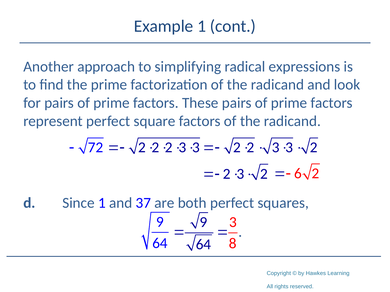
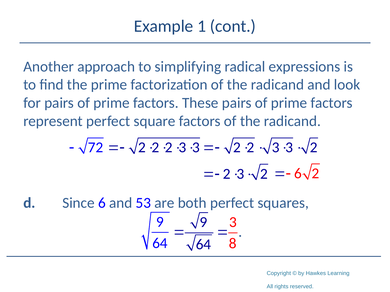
Since 1: 1 -> 6
37: 37 -> 53
